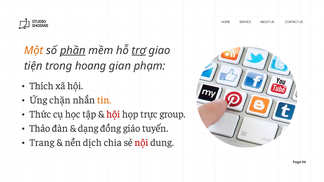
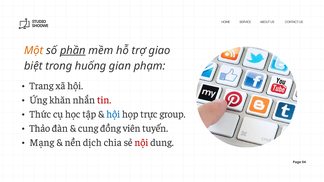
trợ underline: present -> none
tiện: tiện -> biệt
hoang: hoang -> huống
Thích: Thích -> Trang
chặn: chặn -> khăn
tin colour: orange -> red
hội at (113, 114) colour: red -> blue
dạng: dạng -> cung
giáo: giáo -> viên
Trang: Trang -> Mạng
